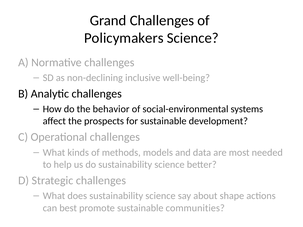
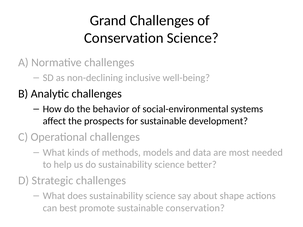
Policymakers at (124, 38): Policymakers -> Conservation
sustainable communities: communities -> conservation
